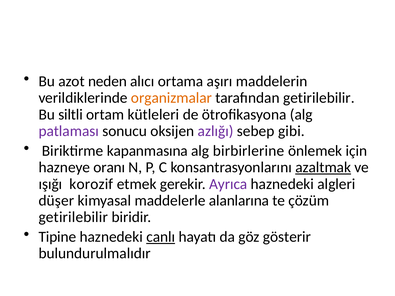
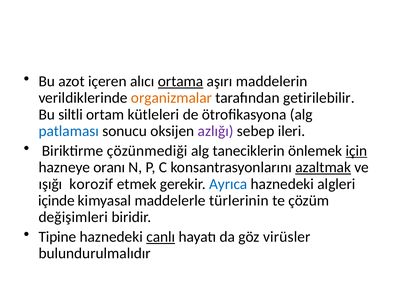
neden: neden -> içeren
ortama underline: none -> present
patlaması colour: purple -> blue
gibi: gibi -> ileri
kapanmasına: kapanmasına -> çözünmediği
birbirlerine: birbirlerine -> taneciklerin
için underline: none -> present
Ayrıca colour: purple -> blue
düşer: düşer -> içinde
alanlarına: alanlarına -> türlerinin
getirilebilir at (73, 217): getirilebilir -> değişimleri
gösterir: gösterir -> virüsler
